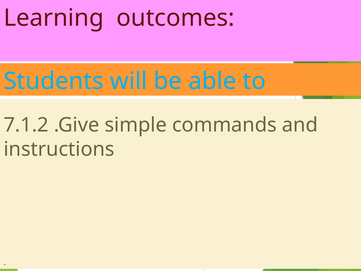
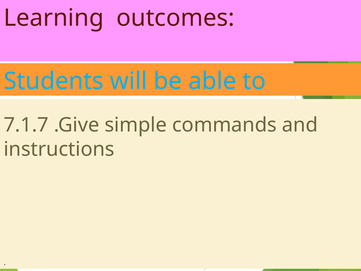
7.1.2: 7.1.2 -> 7.1.7
